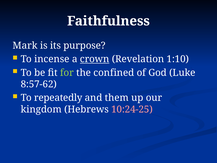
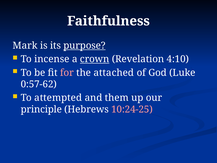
purpose underline: none -> present
1:10: 1:10 -> 4:10
for colour: light green -> pink
confined: confined -> attached
8:57-62: 8:57-62 -> 0:57-62
repeatedly: repeatedly -> attempted
kingdom: kingdom -> principle
